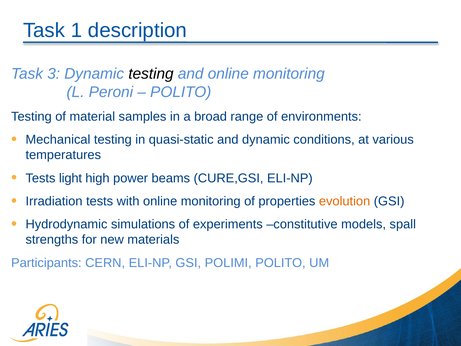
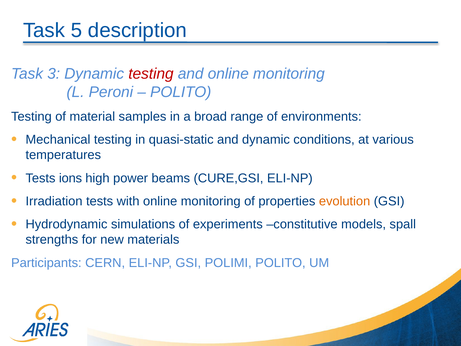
1: 1 -> 5
testing at (151, 74) colour: black -> red
light: light -> ions
